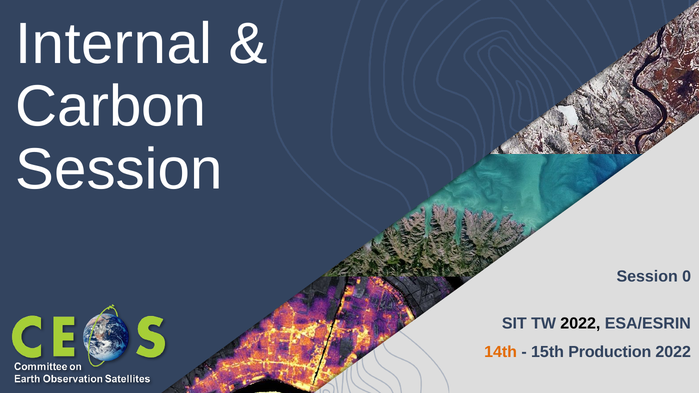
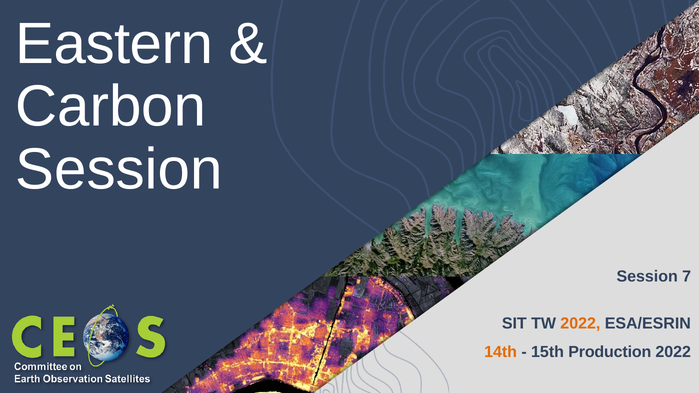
Internal: Internal -> Eastern
0: 0 -> 7
2022 at (580, 324) colour: black -> orange
